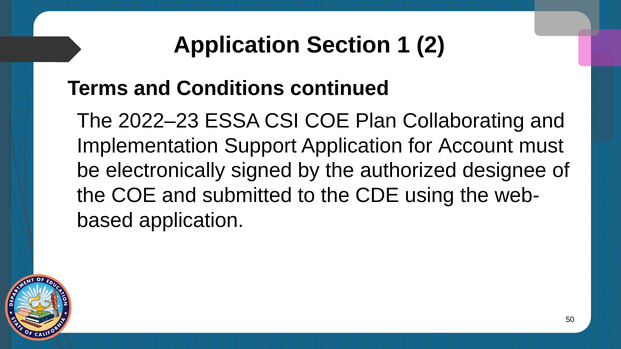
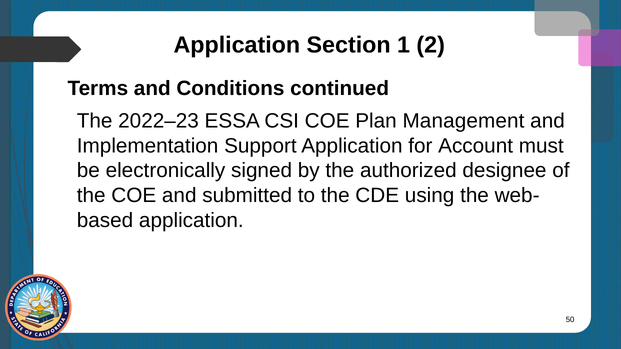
Collaborating: Collaborating -> Management
